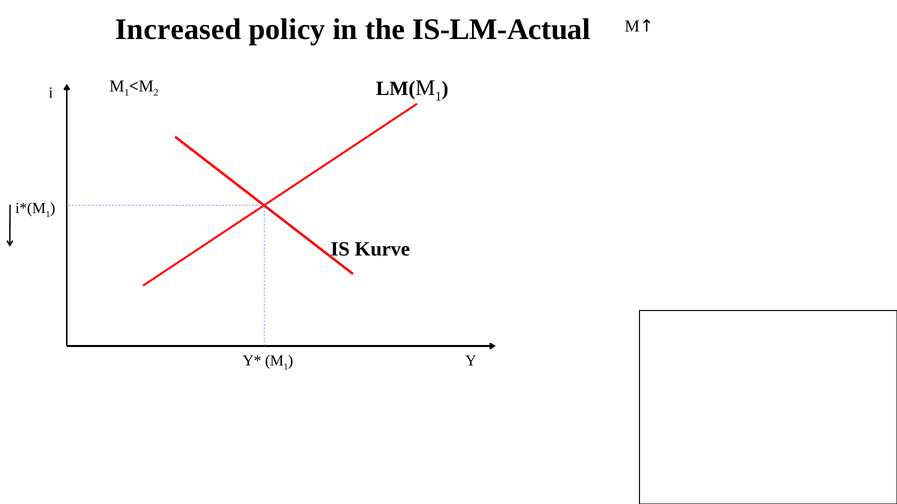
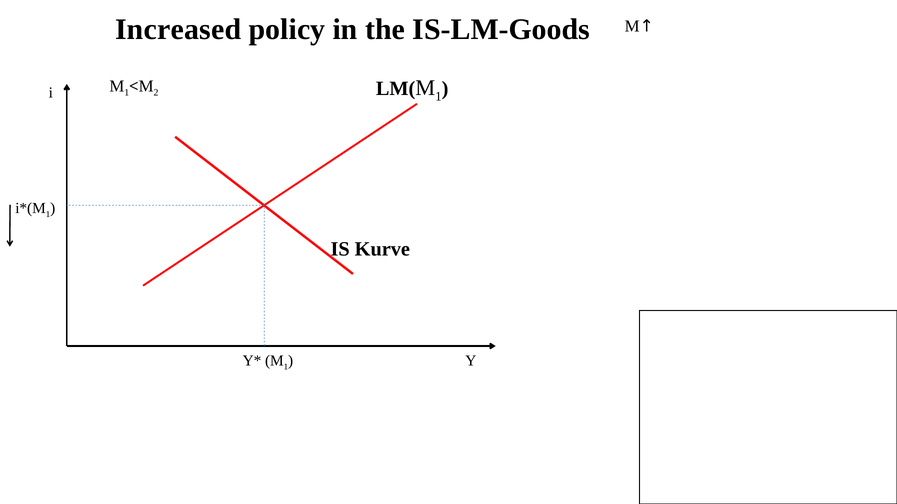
IS-LM-Actual: IS-LM-Actual -> IS-LM-Goods
